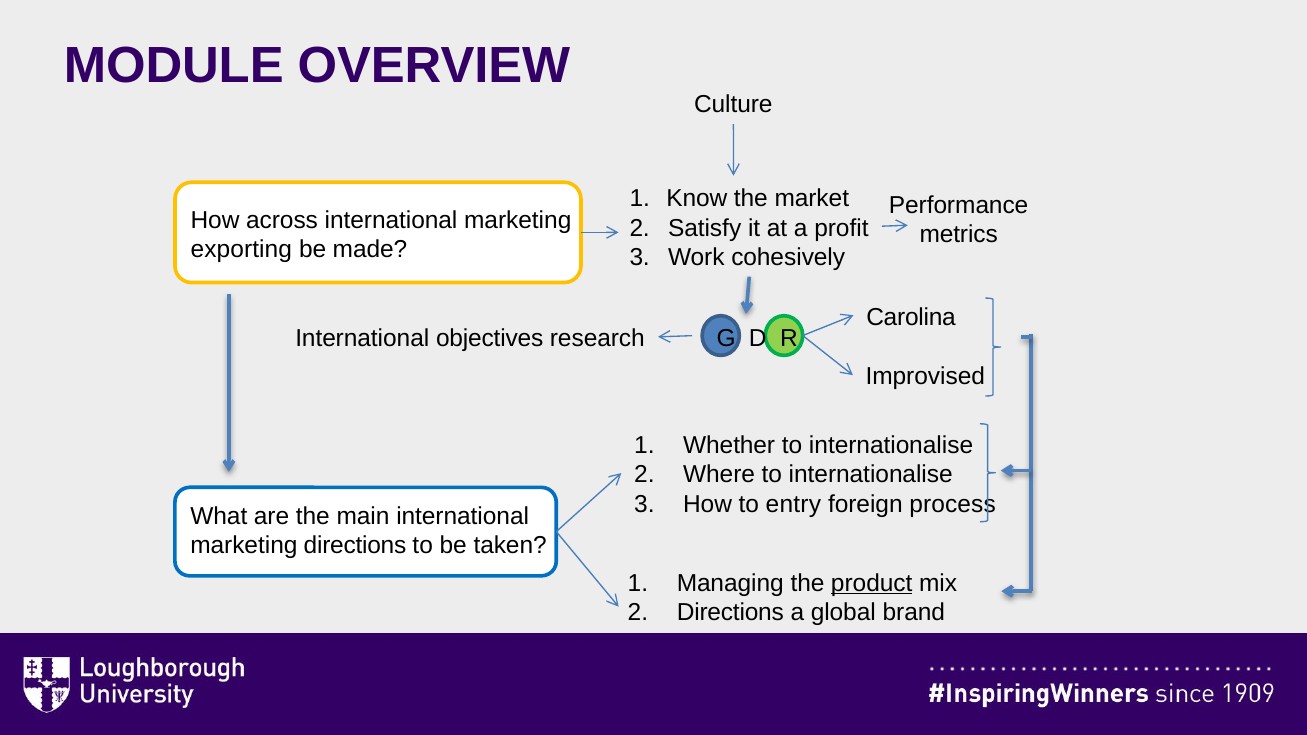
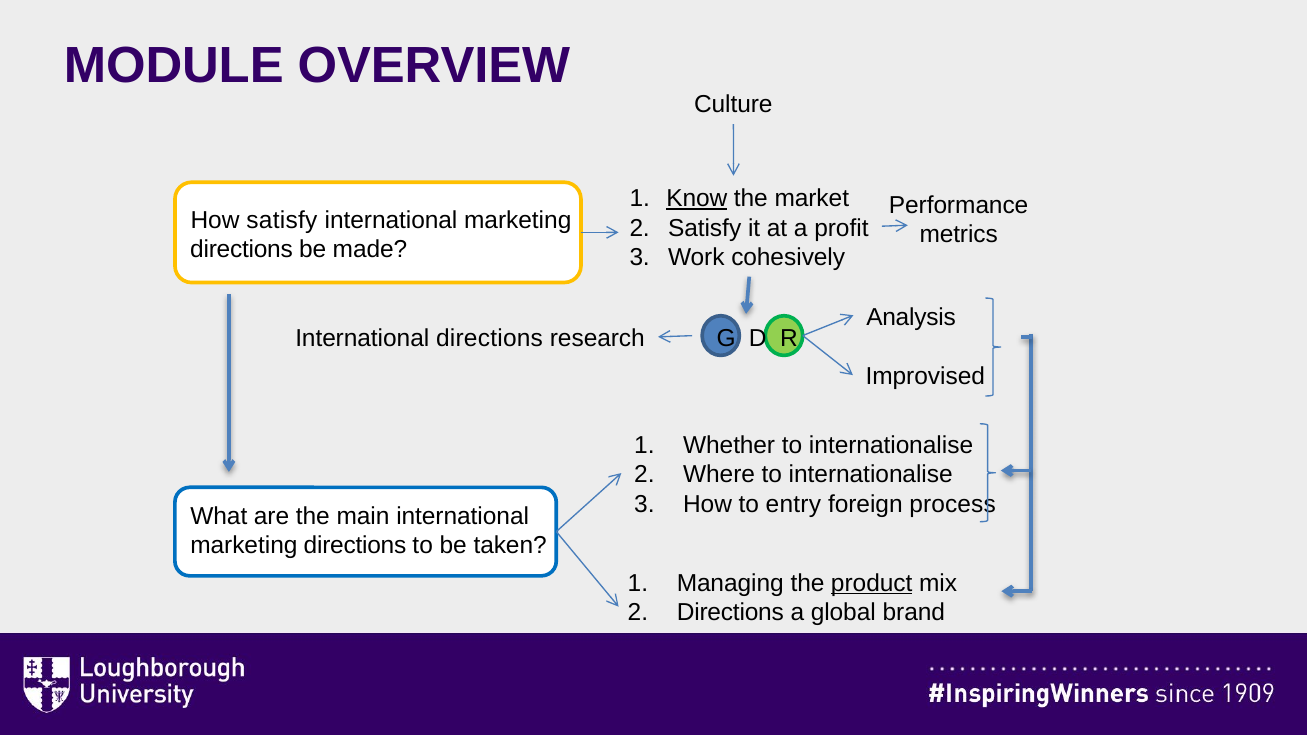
Know underline: none -> present
How across: across -> satisfy
exporting at (241, 250): exporting -> directions
Carolina: Carolina -> Analysis
International objectives: objectives -> directions
